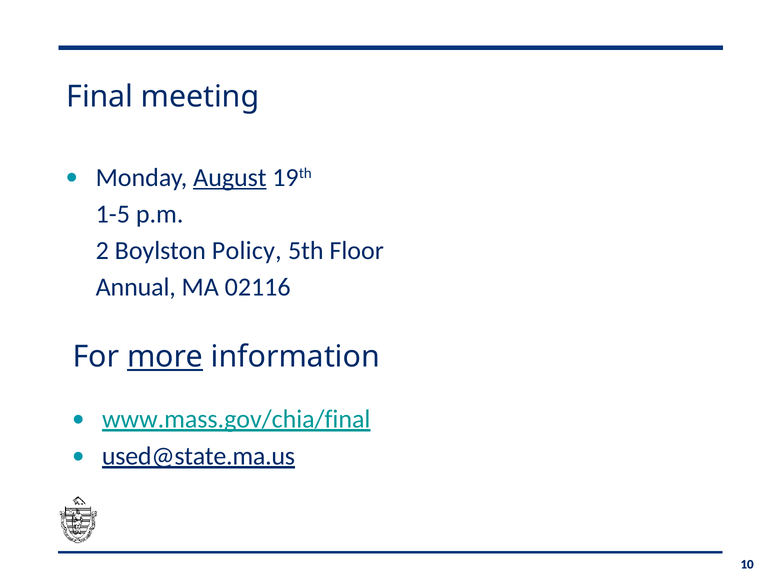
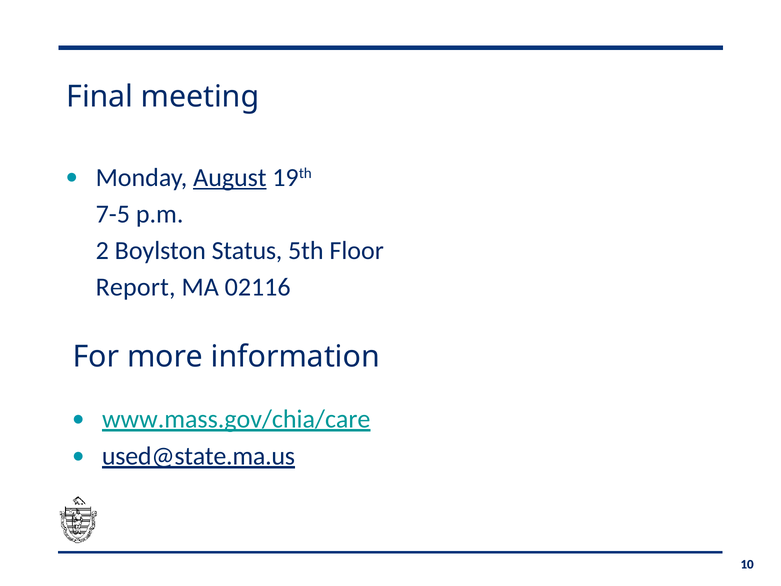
1-5: 1-5 -> 7-5
Policy: Policy -> Status
Annual: Annual -> Report
more underline: present -> none
www.mass.gov/chia/final: www.mass.gov/chia/final -> www.mass.gov/chia/care
